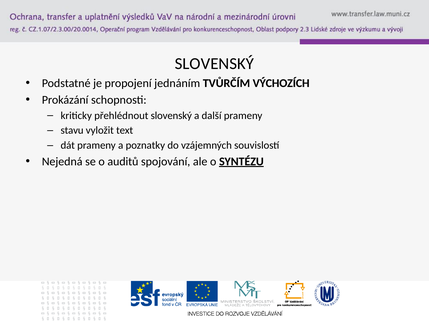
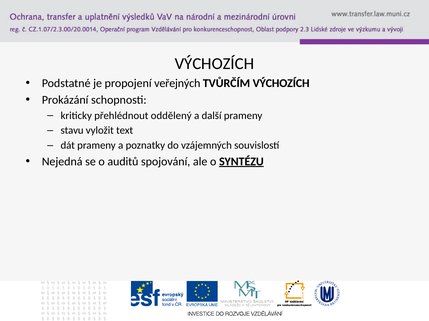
SLOVENSKÝ at (214, 64): SLOVENSKÝ -> VÝCHOZÍCH
jednáním: jednáním -> veřejných
přehlédnout slovenský: slovenský -> oddělený
